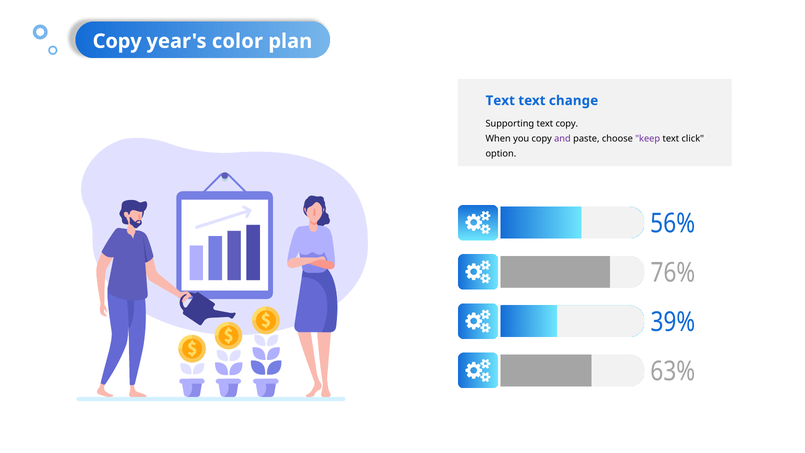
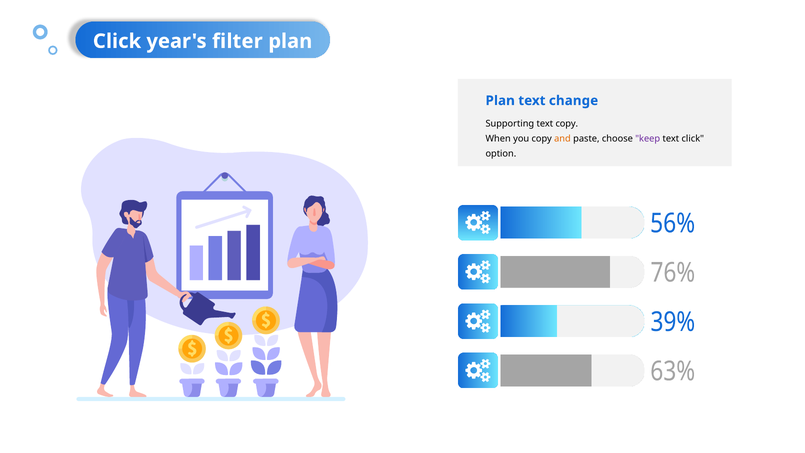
Copy at (117, 41): Copy -> Click
color: color -> filter
Text at (500, 101): Text -> Plan
and colour: purple -> orange
